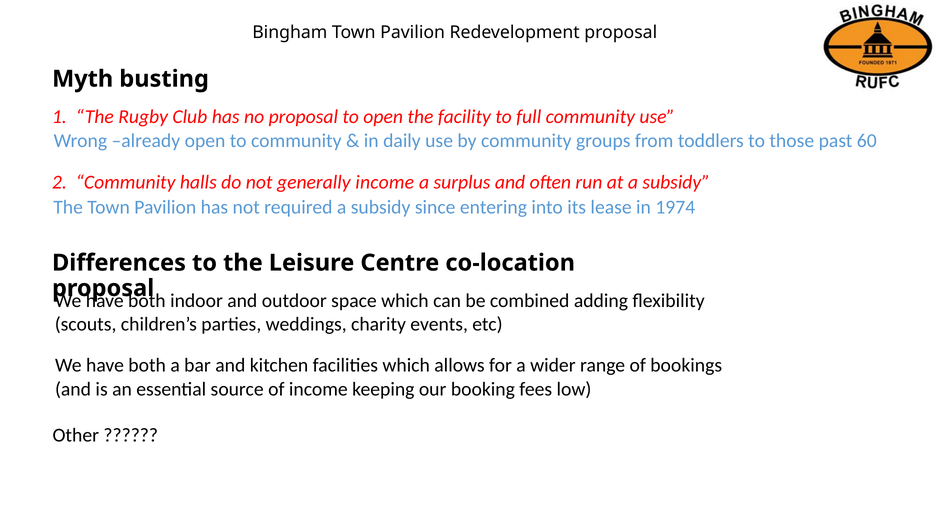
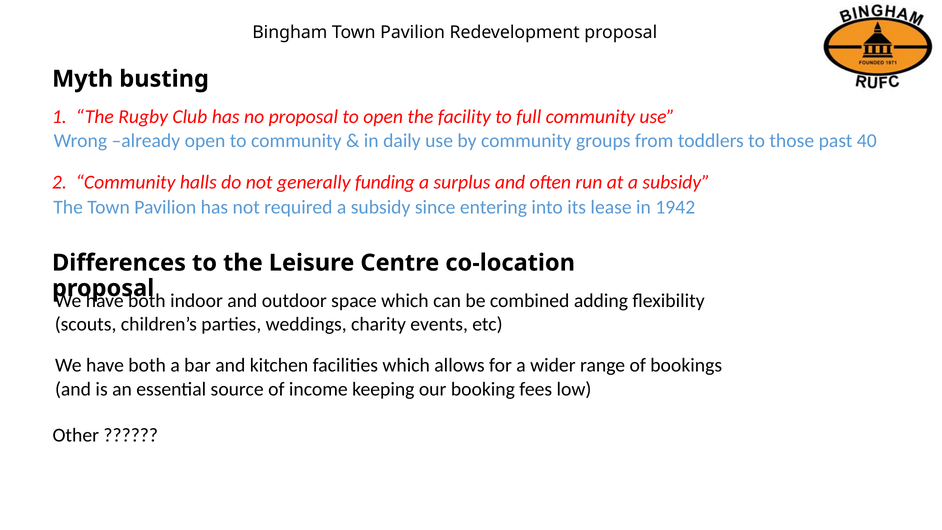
60: 60 -> 40
generally income: income -> funding
1974: 1974 -> 1942
